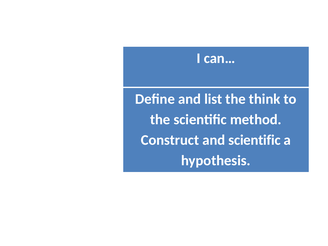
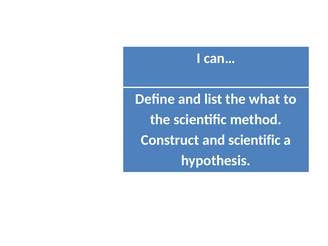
think: think -> what
